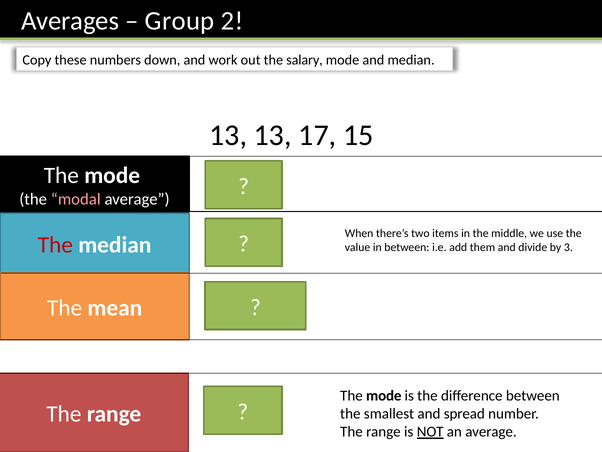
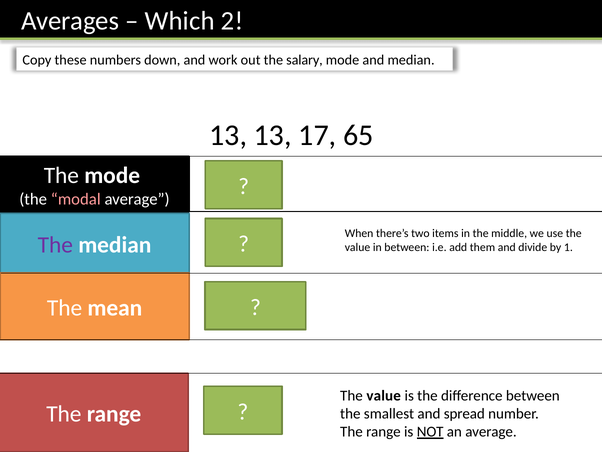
Group: Group -> Which
17 15: 15 -> 65
The at (55, 245) colour: red -> purple
3: 3 -> 1
mode at (384, 395): mode -> value
